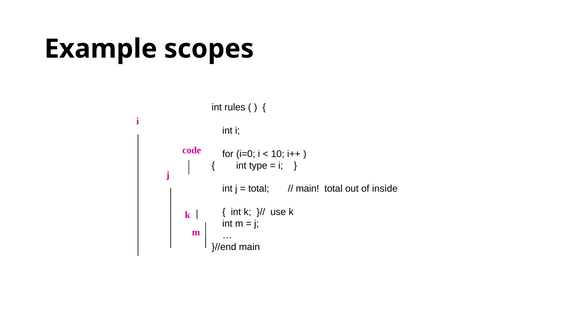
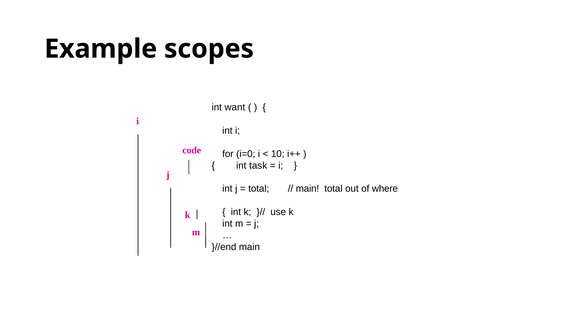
rules: rules -> want
type: type -> task
inside: inside -> where
